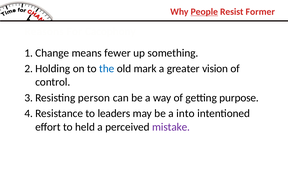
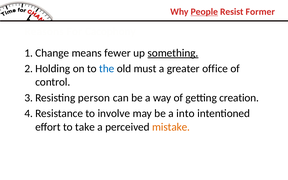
something underline: none -> present
mark: mark -> must
vision: vision -> office
purpose: purpose -> creation
leaders: leaders -> involve
held: held -> take
mistake colour: purple -> orange
